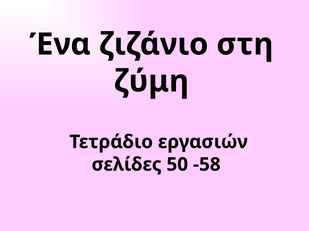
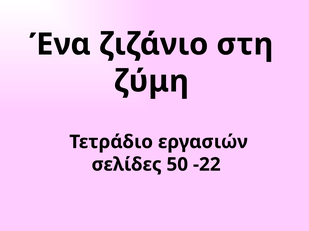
-58: -58 -> -22
